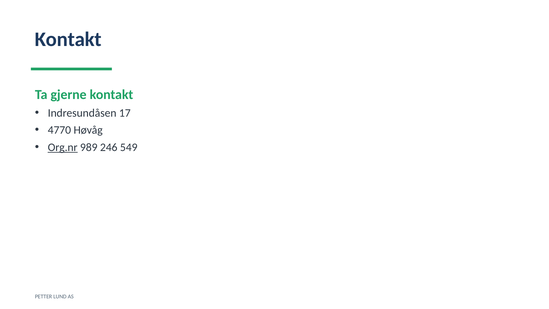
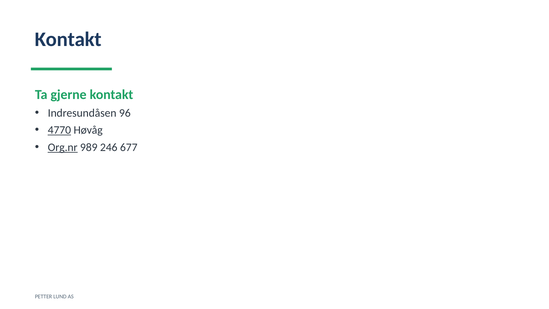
17: 17 -> 96
4770 underline: none -> present
549: 549 -> 677
